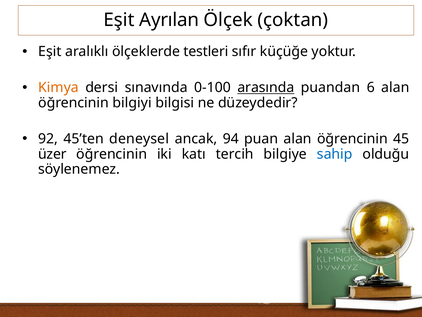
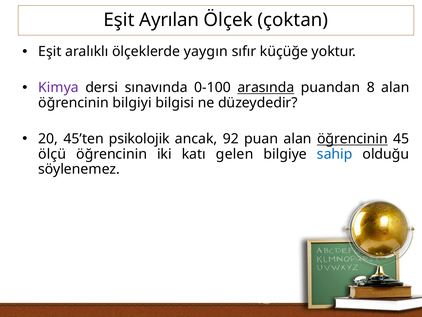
testleri: testleri -> yaygın
Kimya colour: orange -> purple
6: 6 -> 8
92: 92 -> 20
deneysel: deneysel -> psikolojik
94: 94 -> 92
öğrencinin at (352, 139) underline: none -> present
üzer: üzer -> ölçü
tercih: tercih -> gelen
